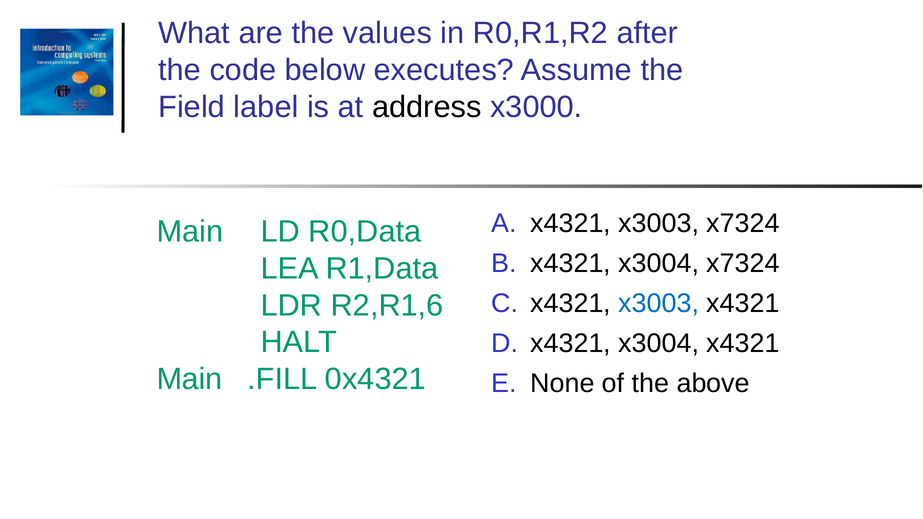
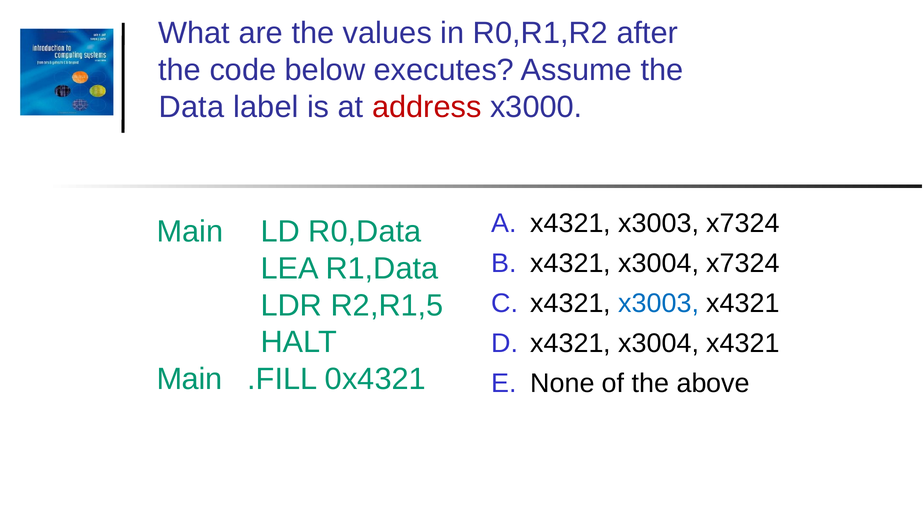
Field: Field -> Data
address colour: black -> red
R2,R1,6: R2,R1,6 -> R2,R1,5
